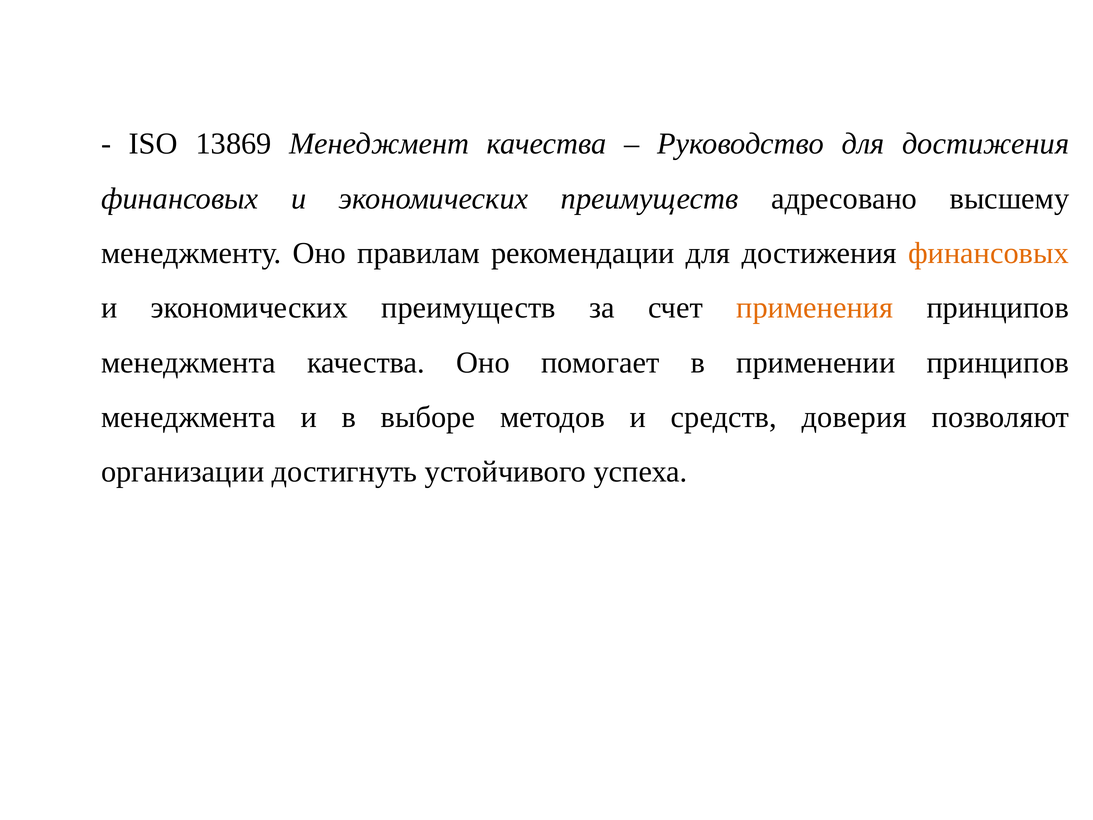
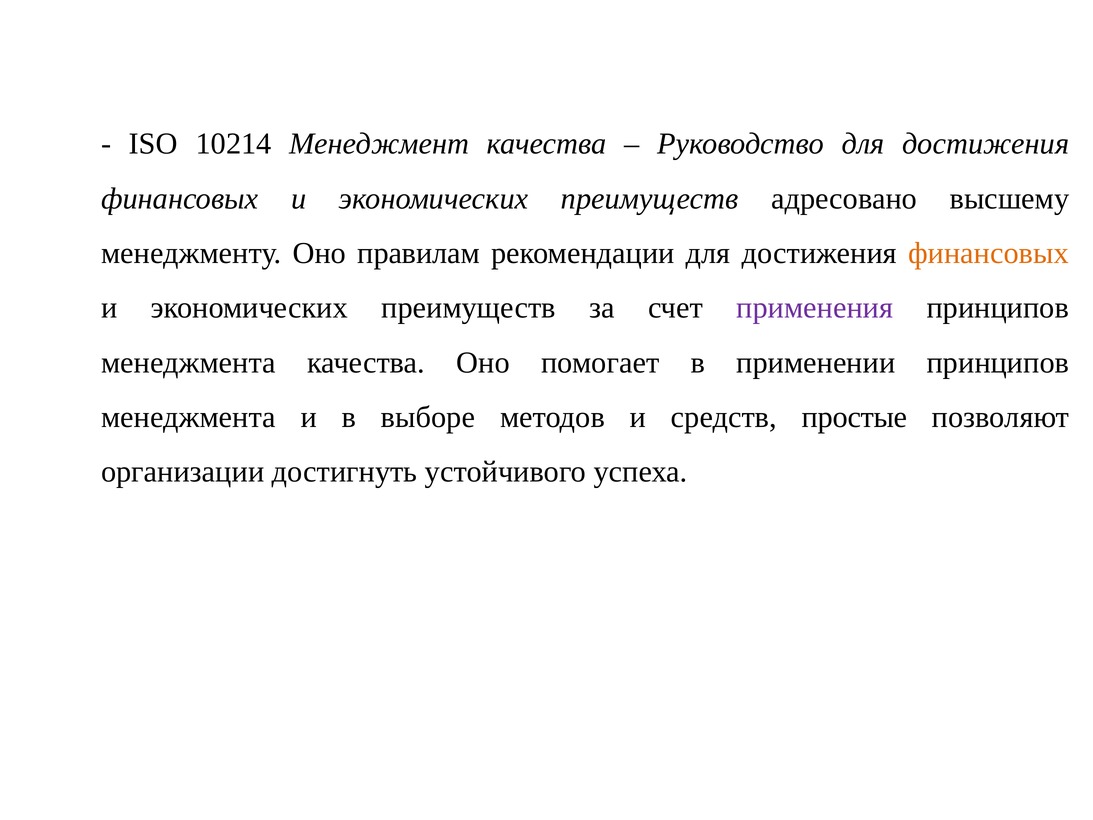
13869: 13869 -> 10214
применения colour: orange -> purple
доверия: доверия -> простые
